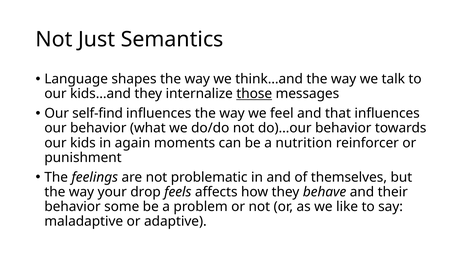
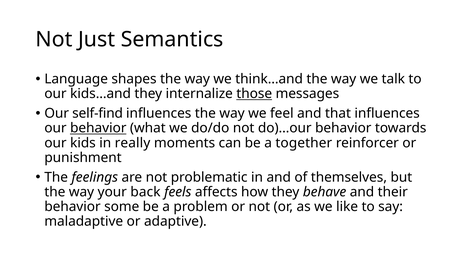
behavior at (98, 128) underline: none -> present
again: again -> really
nutrition: nutrition -> together
drop: drop -> back
